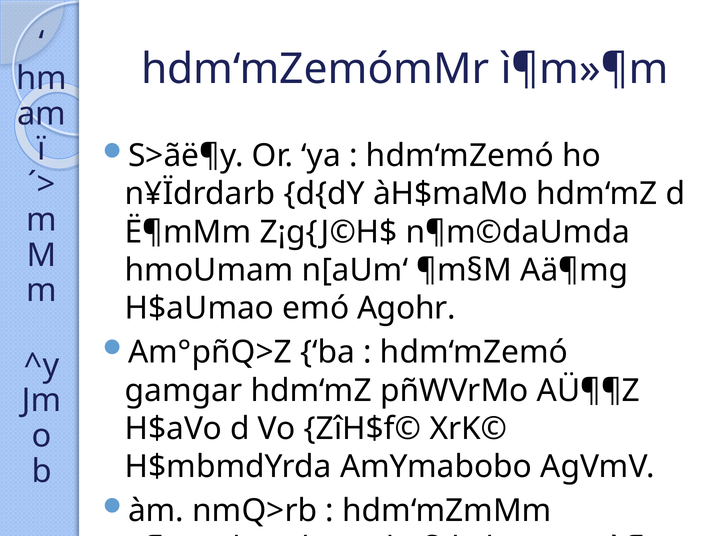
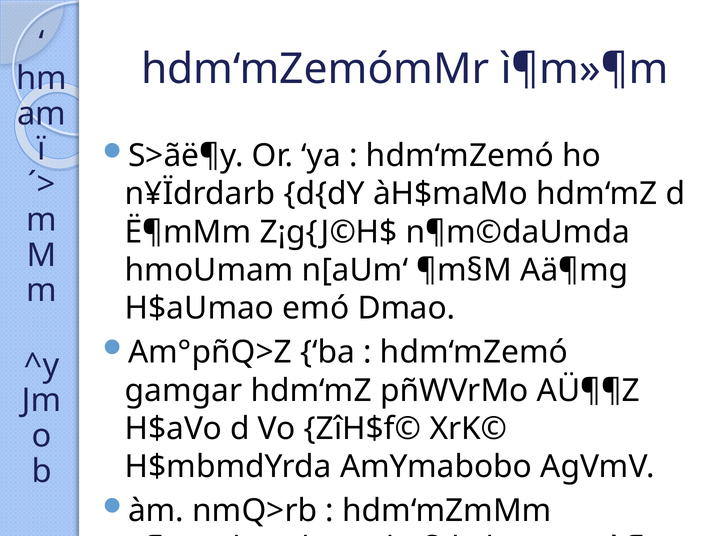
Agohr: Agohr -> Dmao
